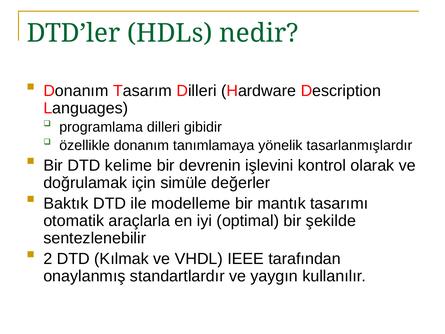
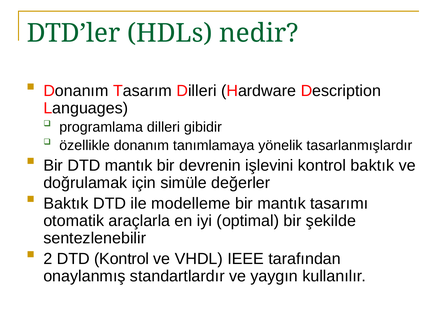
DTD kelime: kelime -> mantık
kontrol olarak: olarak -> baktık
DTD Kılmak: Kılmak -> Kontrol
